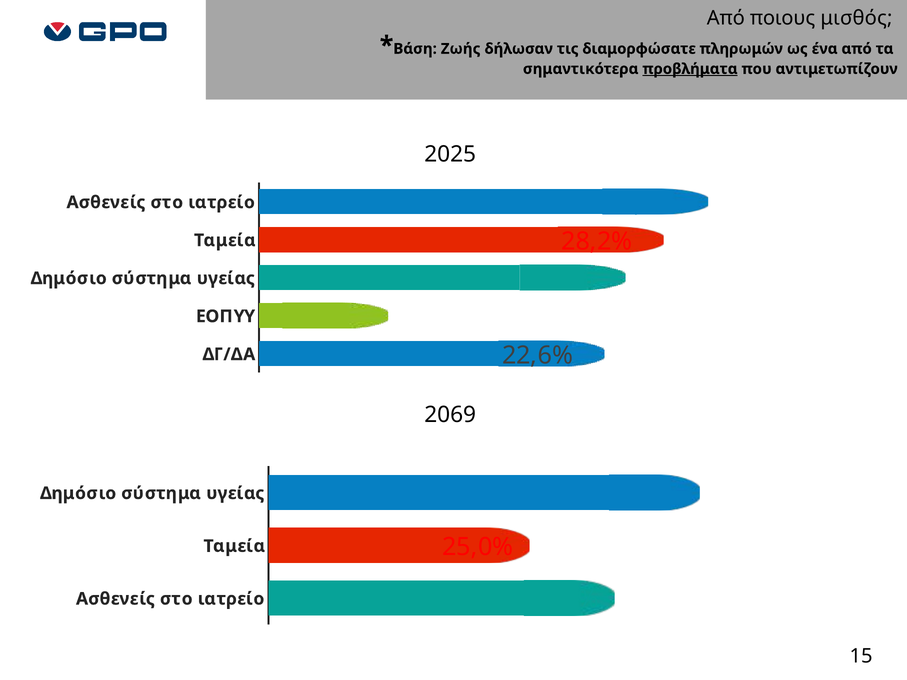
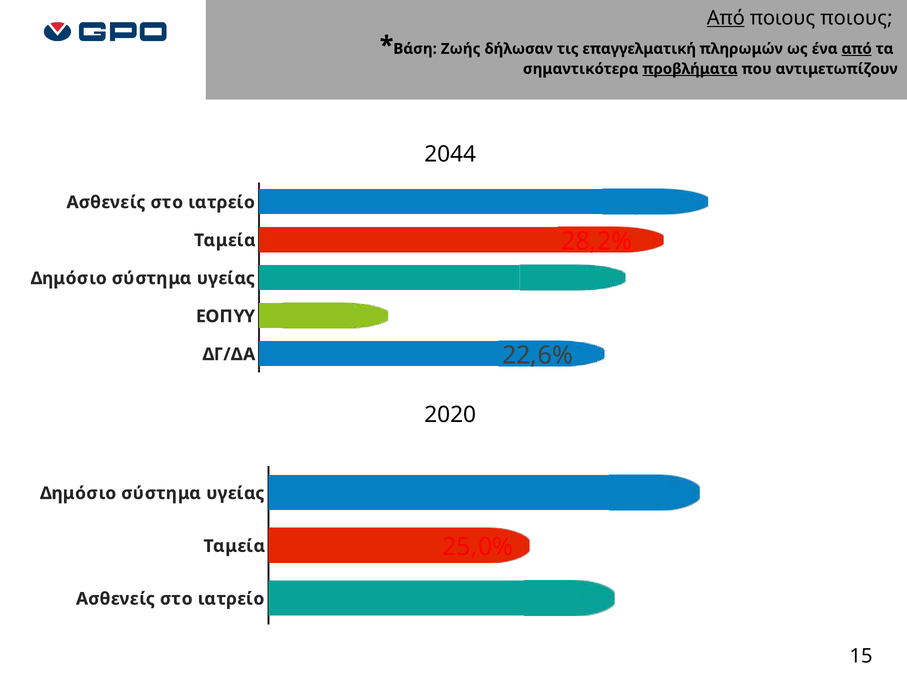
Από at (726, 18) underline: none -> present
ποιους μισθός: μισθός -> ποιους
διαμορφώσατε: διαμορφώσατε -> επαγγελματική
από at (857, 49) underline: none -> present
2025: 2025 -> 2044
2069: 2069 -> 2020
